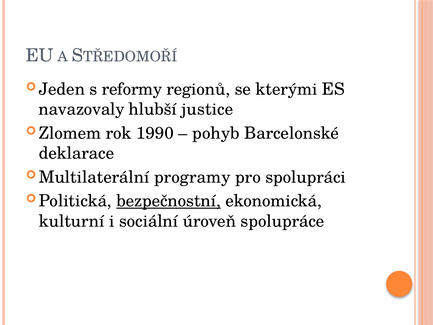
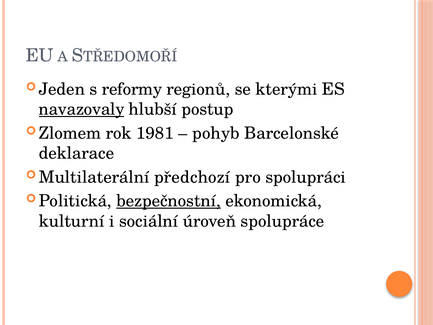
navazovaly underline: none -> present
justice: justice -> postup
1990: 1990 -> 1981
programy: programy -> předchozí
